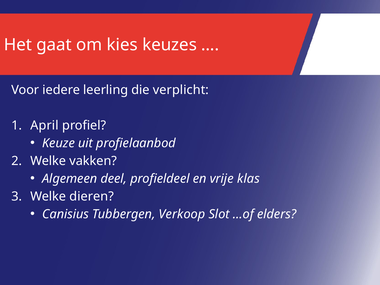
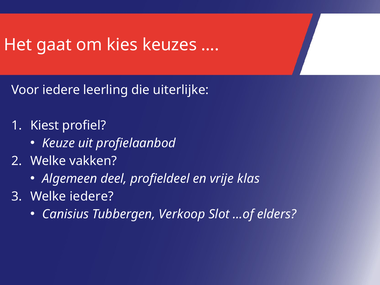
verplicht: verplicht -> uiterlijke
April: April -> Kiest
Welke dieren: dieren -> iedere
